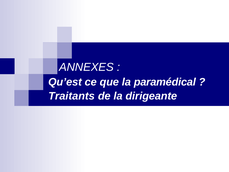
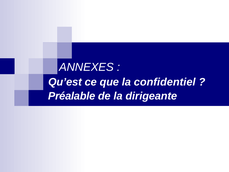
paramédical: paramédical -> confidentiel
Traitants: Traitants -> Préalable
